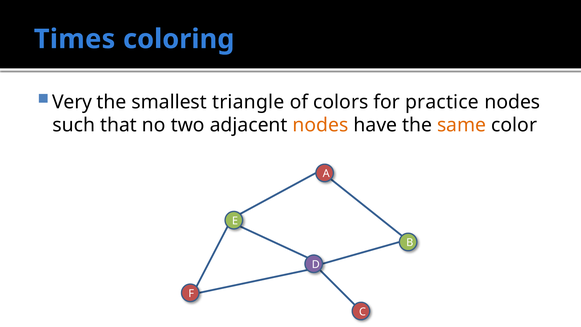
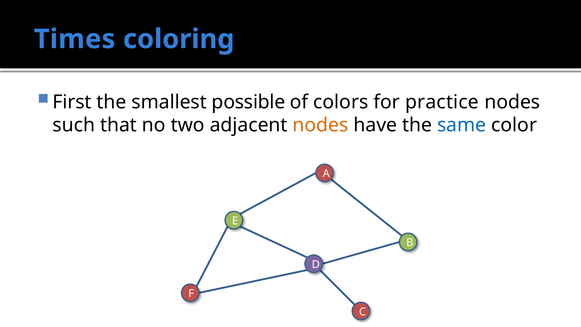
Very: Very -> First
triangle: triangle -> possible
same colour: orange -> blue
